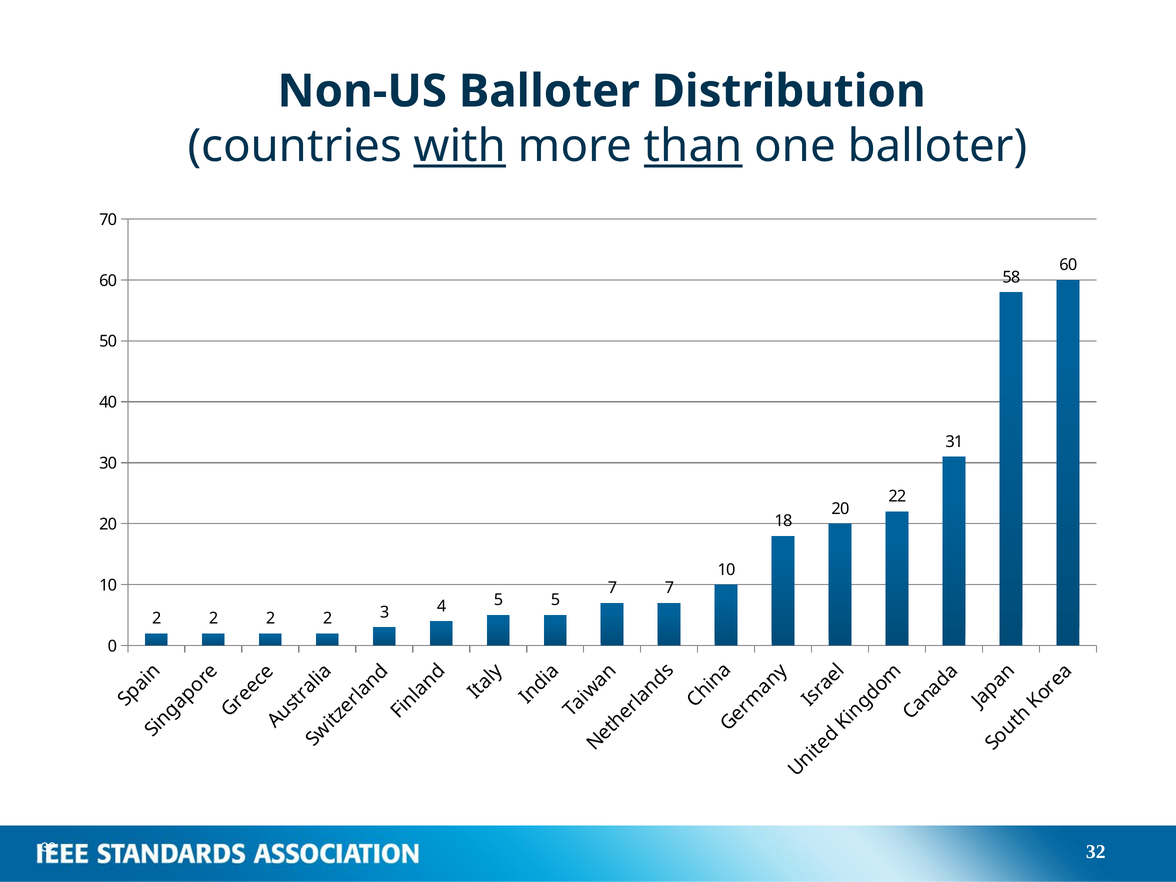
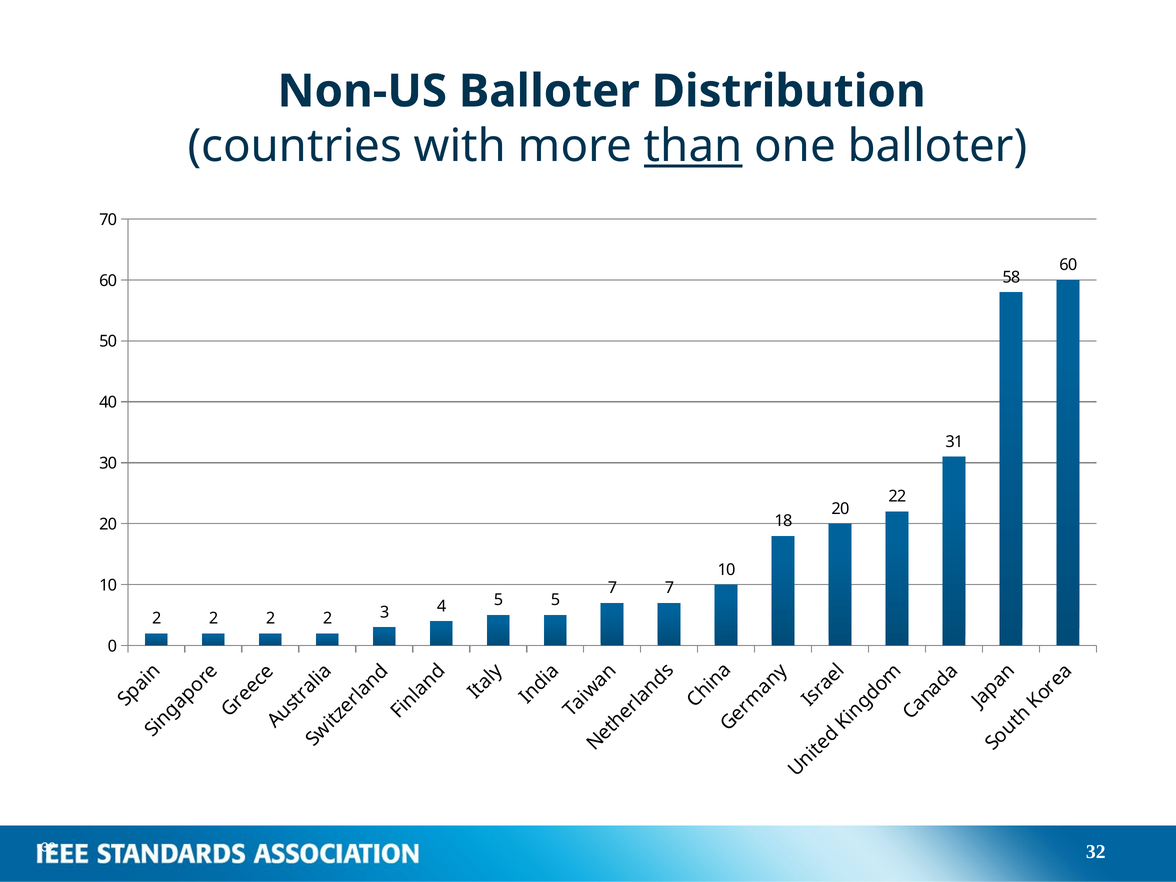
with underline: present -> none
